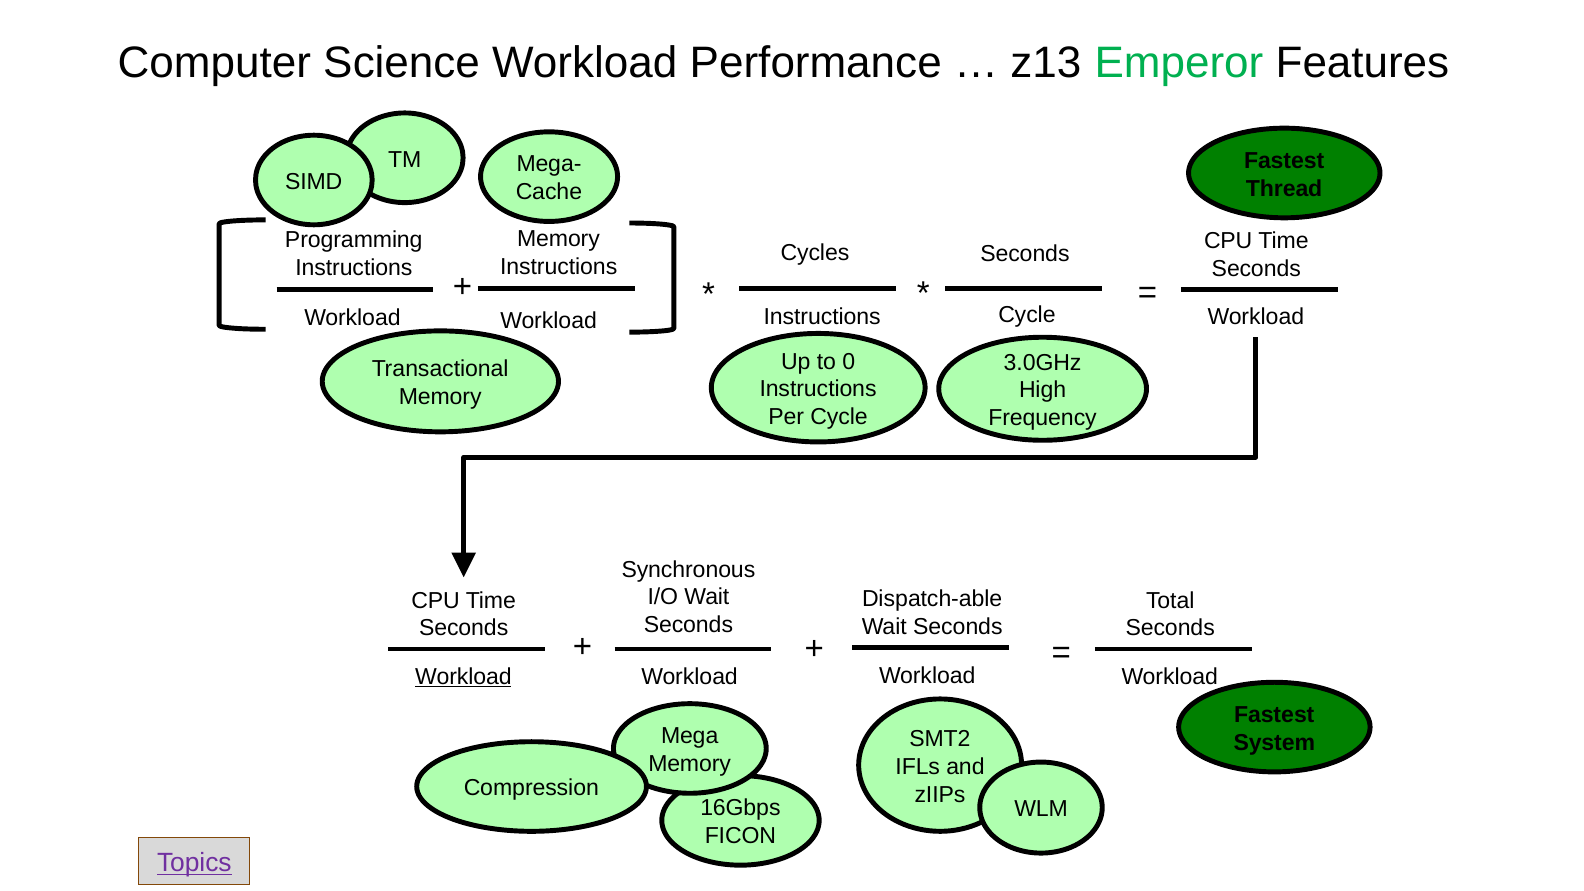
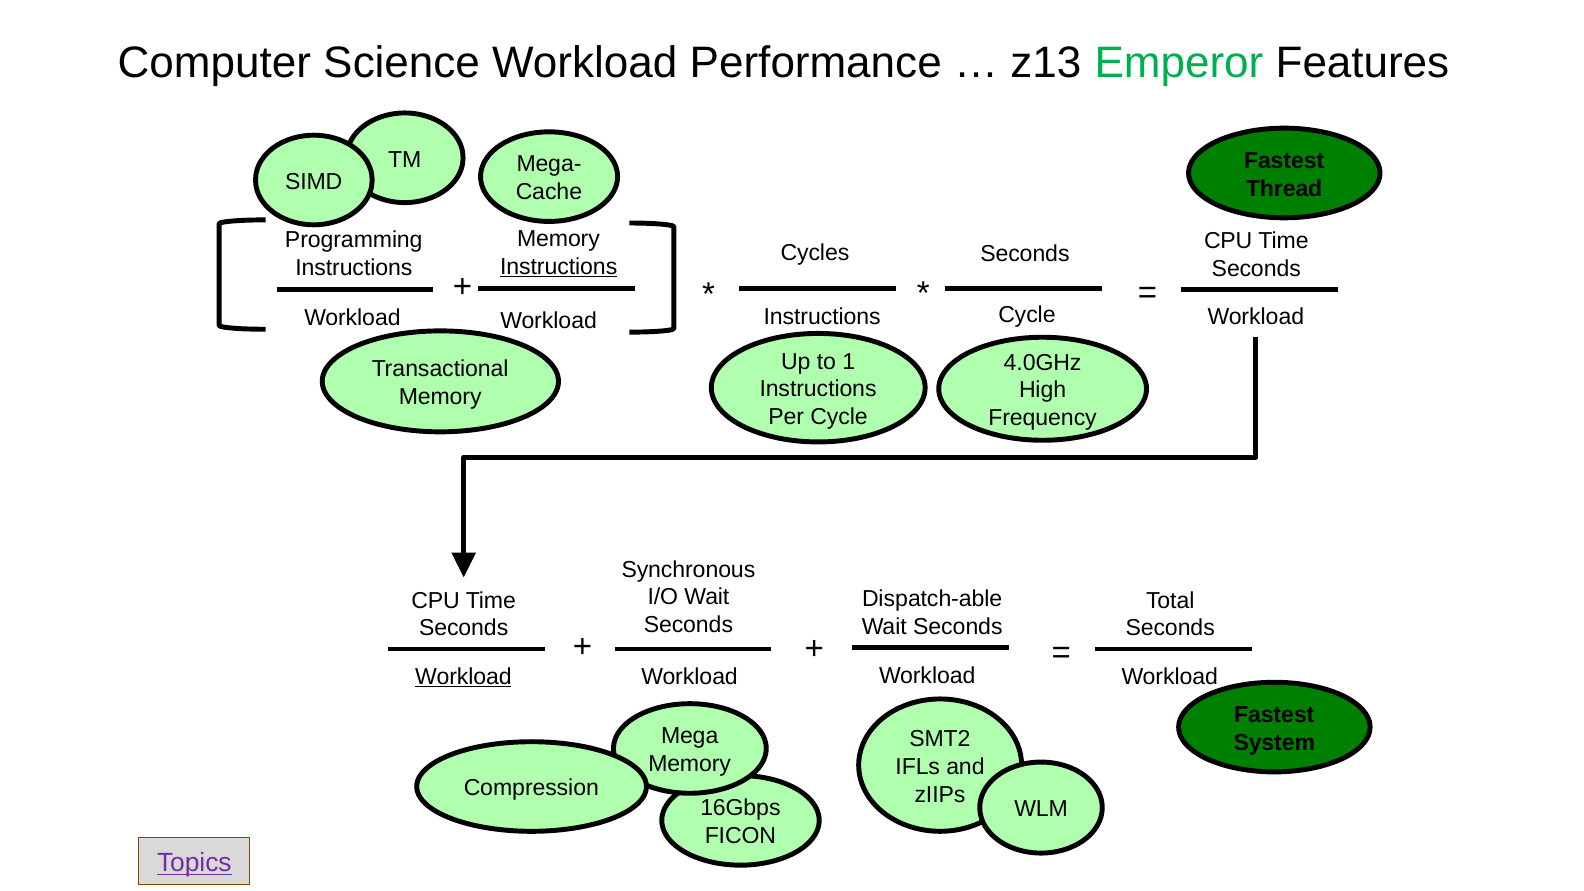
Instructions at (559, 267) underline: none -> present
0: 0 -> 1
3.0GHz: 3.0GHz -> 4.0GHz
